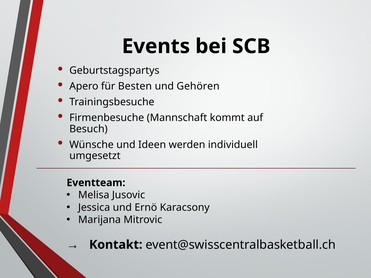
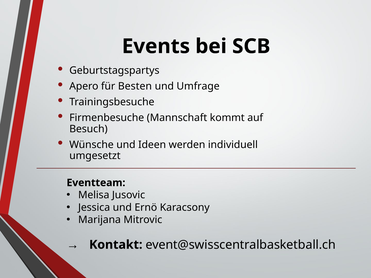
Gehören: Gehören -> Umfrage
